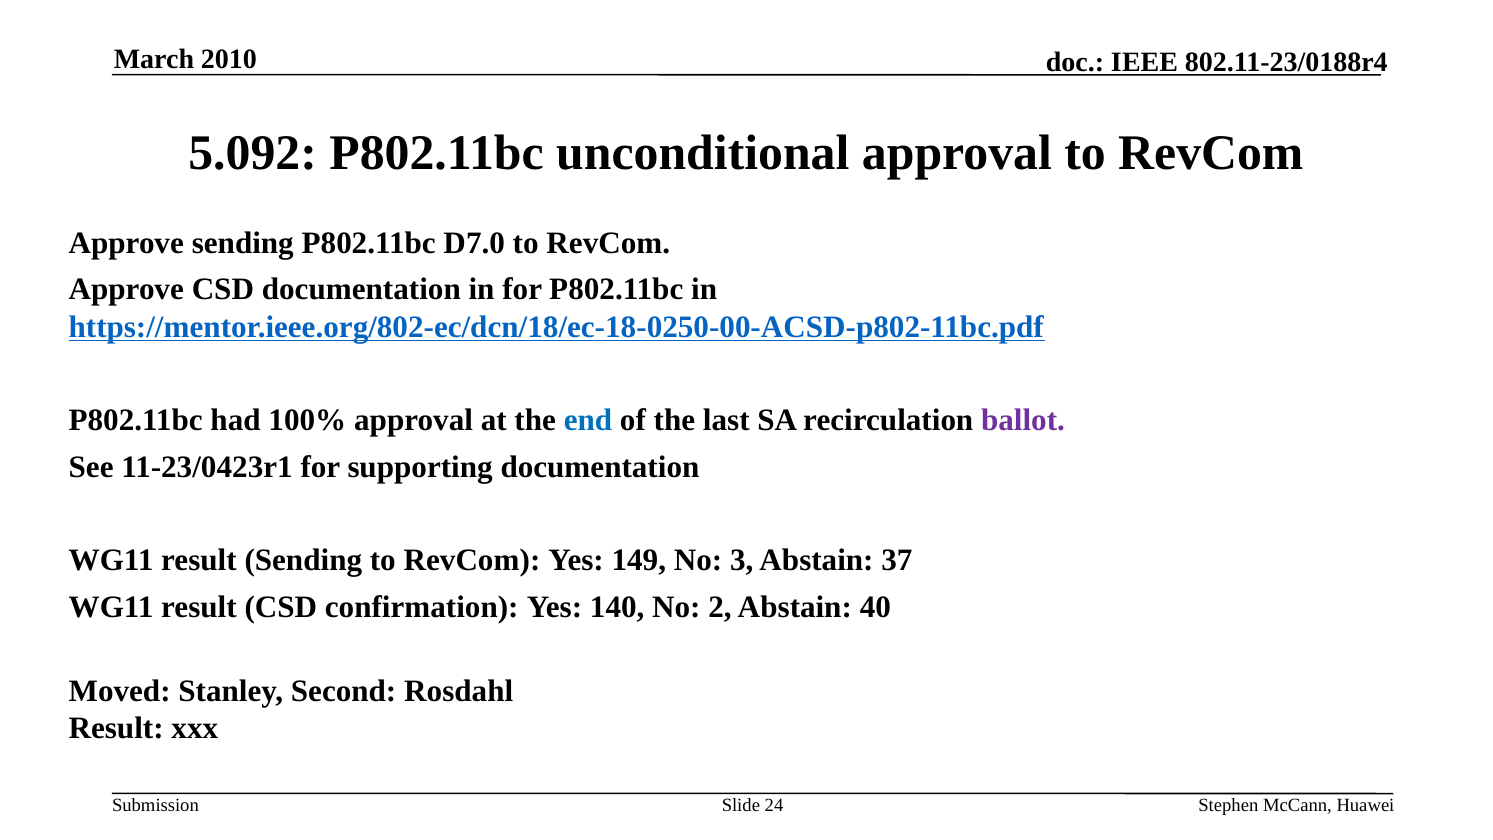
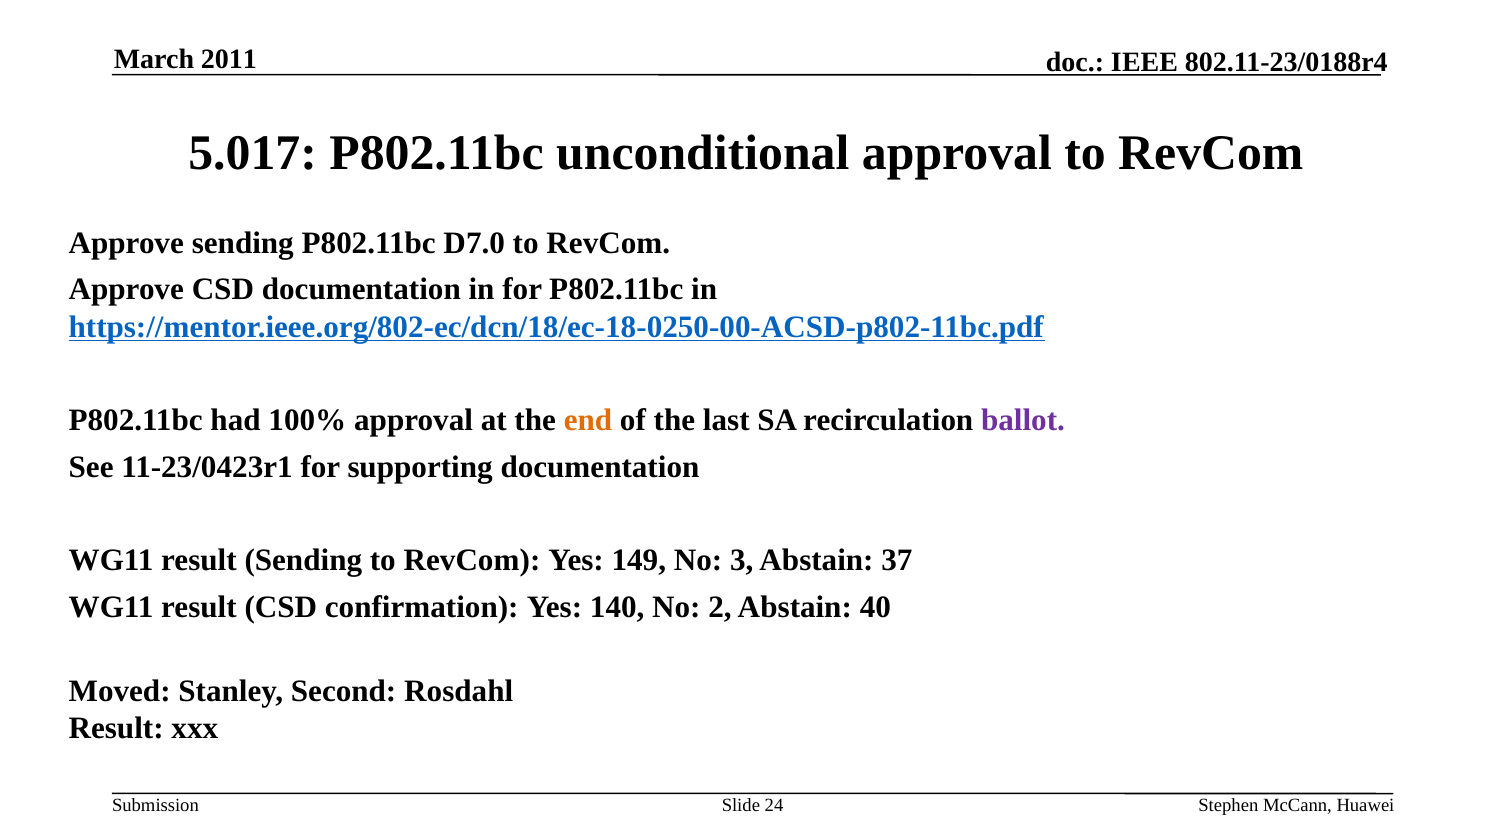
2010: 2010 -> 2011
5.092: 5.092 -> 5.017
end colour: blue -> orange
